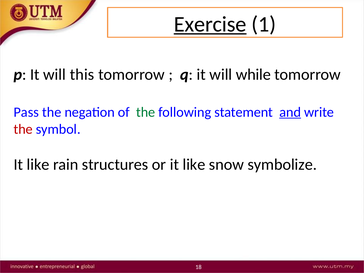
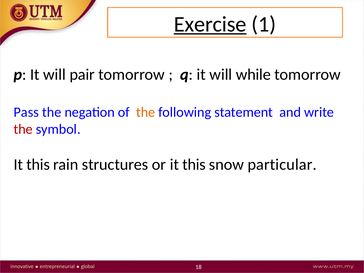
this: this -> pair
the at (146, 112) colour: green -> orange
and underline: present -> none
like at (38, 164): like -> this
or it like: like -> this
symbolize: symbolize -> particular
